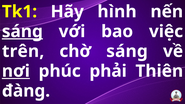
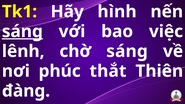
trên: trên -> lênh
nơi underline: present -> none
phải: phải -> thắt
